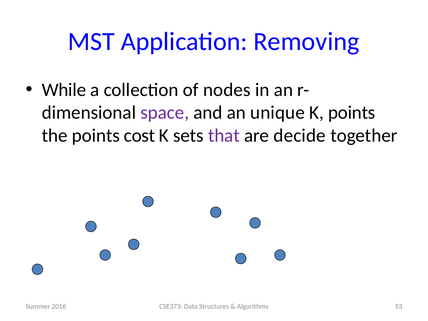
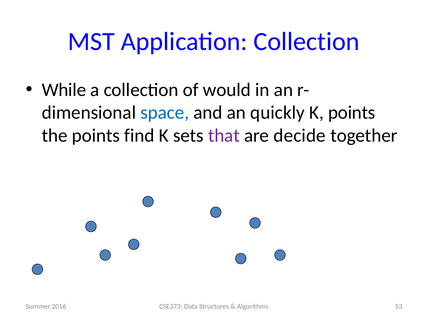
Application Removing: Removing -> Collection
nodes: nodes -> would
space colour: purple -> blue
unique: unique -> quickly
cost: cost -> find
